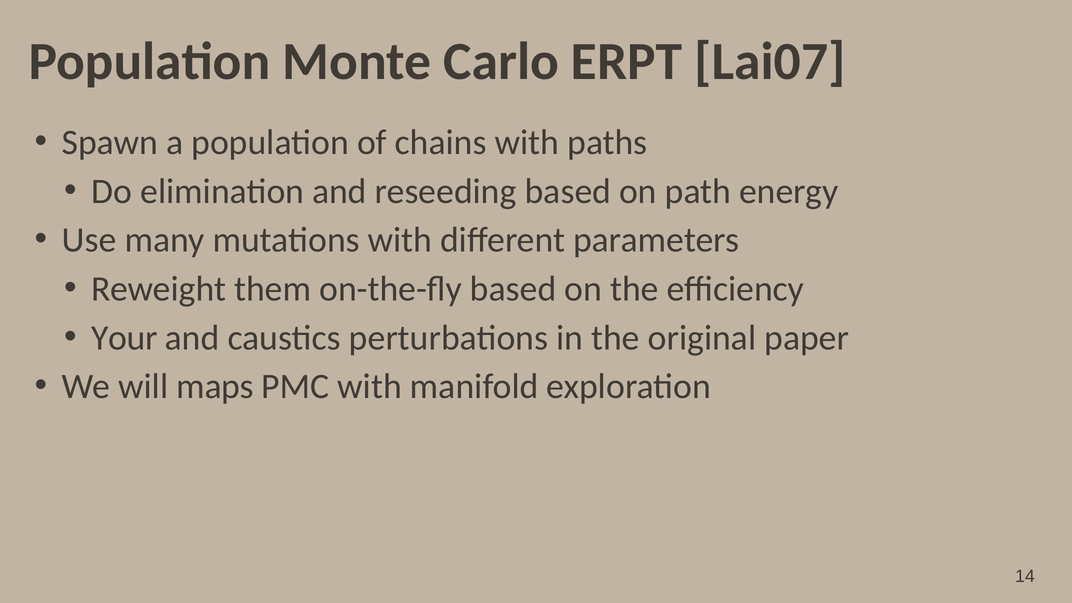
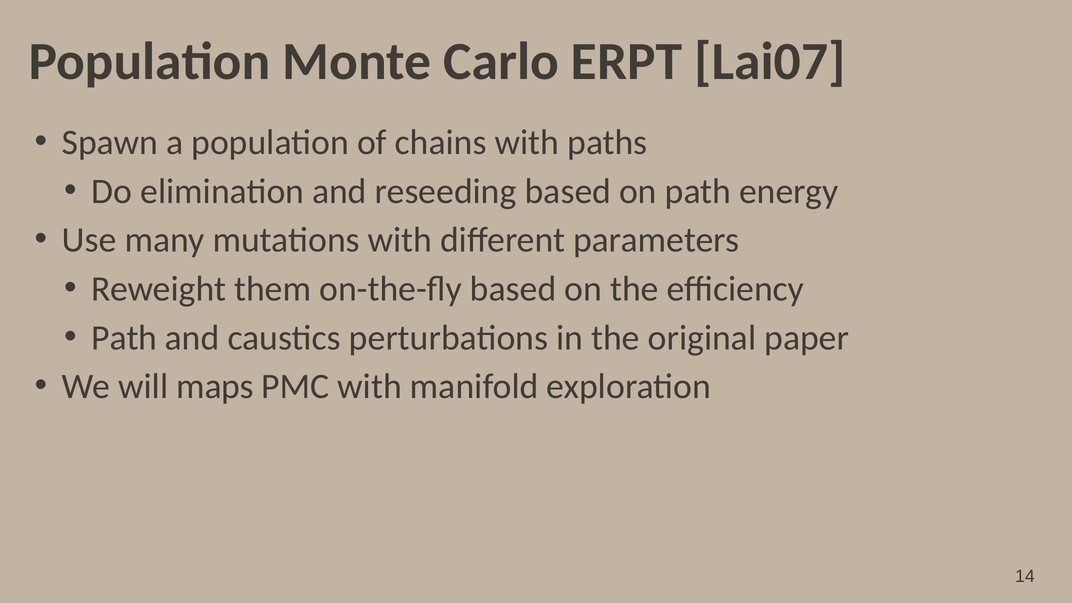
Your at (124, 338): Your -> Path
